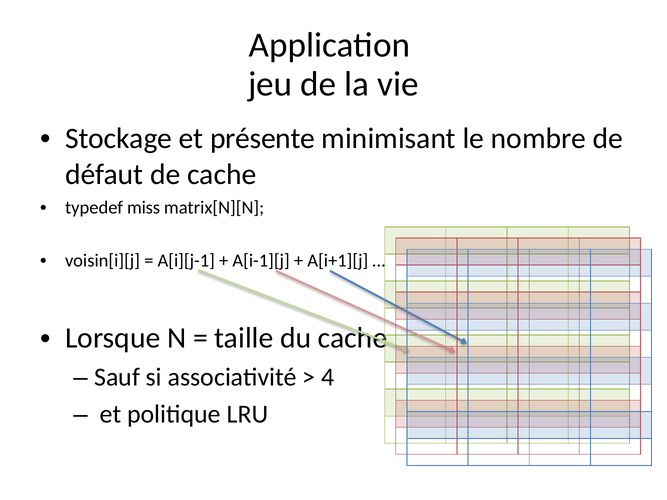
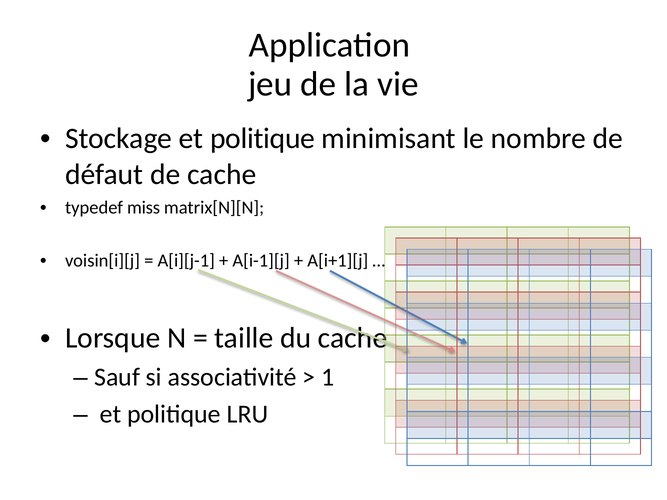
Stockage et présente: présente -> politique
4: 4 -> 1
